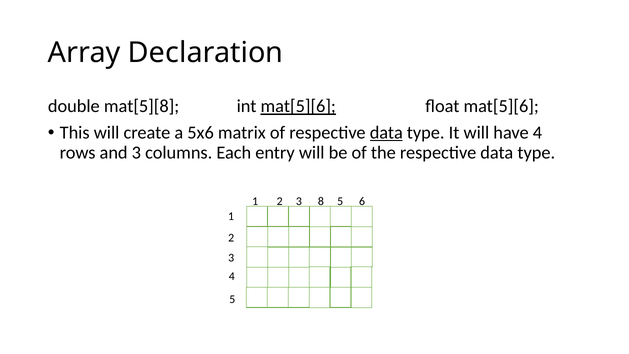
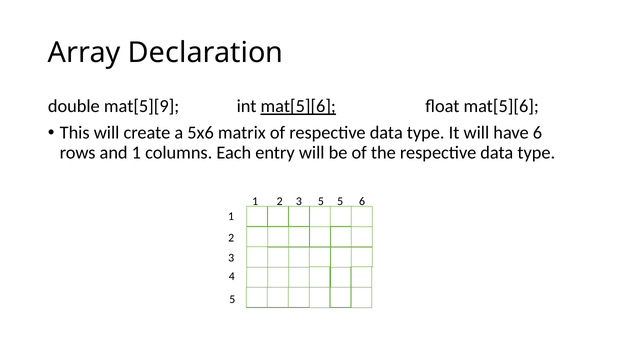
mat[5][8: mat[5][8 -> mat[5][9
data at (386, 133) underline: present -> none
have 4: 4 -> 6
and 3: 3 -> 1
3 8: 8 -> 5
